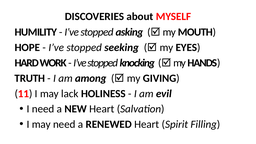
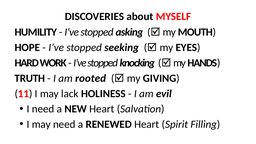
among: among -> rooted
